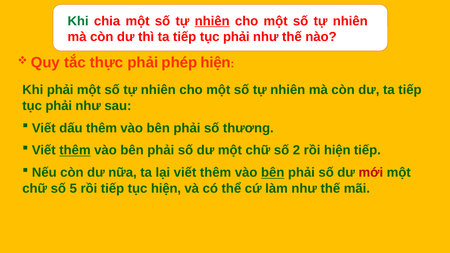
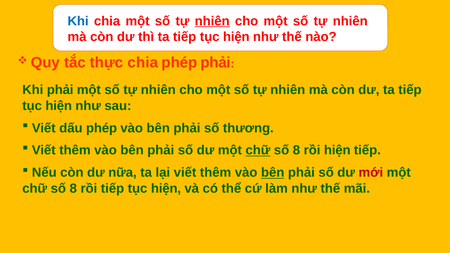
Khi at (78, 21) colour: green -> blue
phải at (236, 37): phải -> hiện
thực phải: phải -> chia
phép hiện: hiện -> phải
phải at (59, 106): phải -> hiện
dấu thêm: thêm -> phép
thêm at (75, 150) underline: present -> none
chữ at (258, 150) underline: none -> present
2 at (296, 150): 2 -> 8
5 at (73, 188): 5 -> 8
